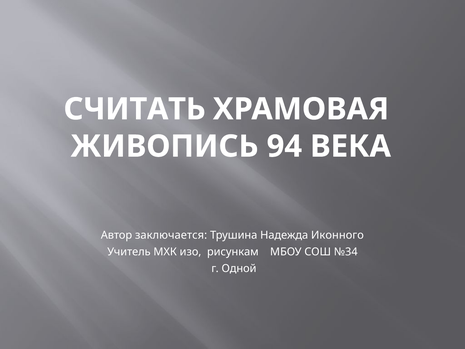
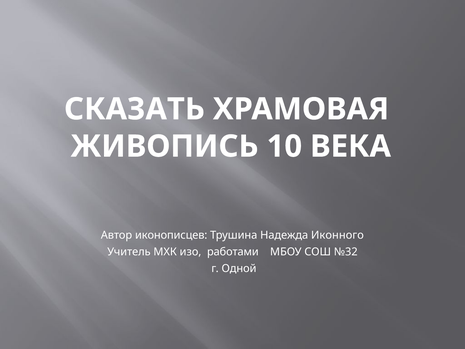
СЧИТАТЬ: СЧИТАТЬ -> СКАЗАТЬ
94: 94 -> 10
заключается: заключается -> иконописцев
рисункам: рисункам -> работами
№34: №34 -> №32
